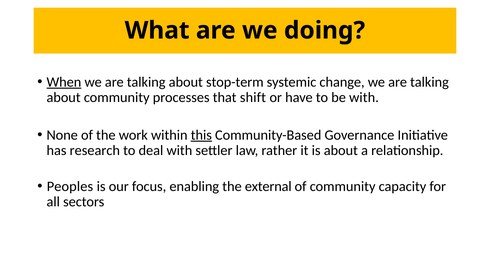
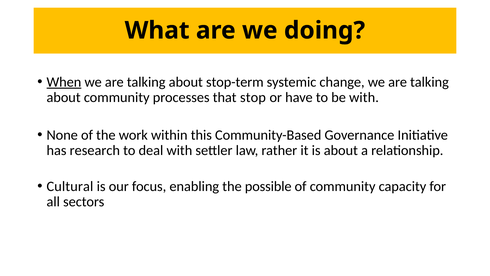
shift: shift -> stop
this underline: present -> none
Peoples: Peoples -> Cultural
external: external -> possible
